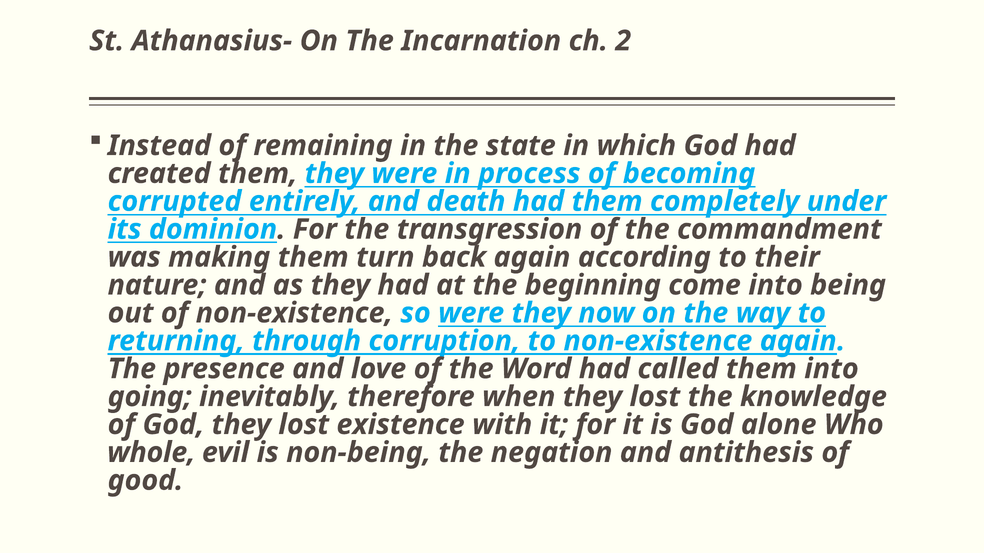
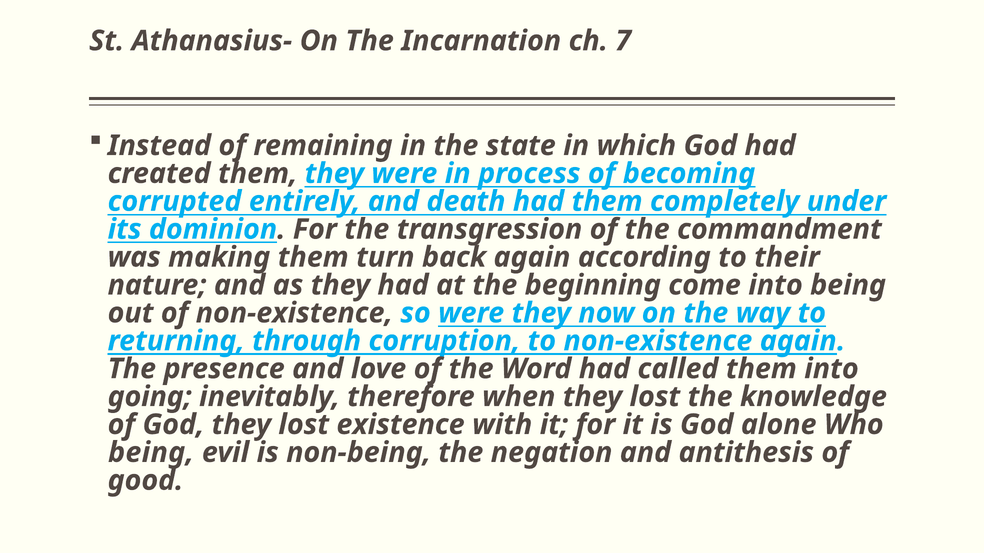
2: 2 -> 7
whole at (151, 453): whole -> being
